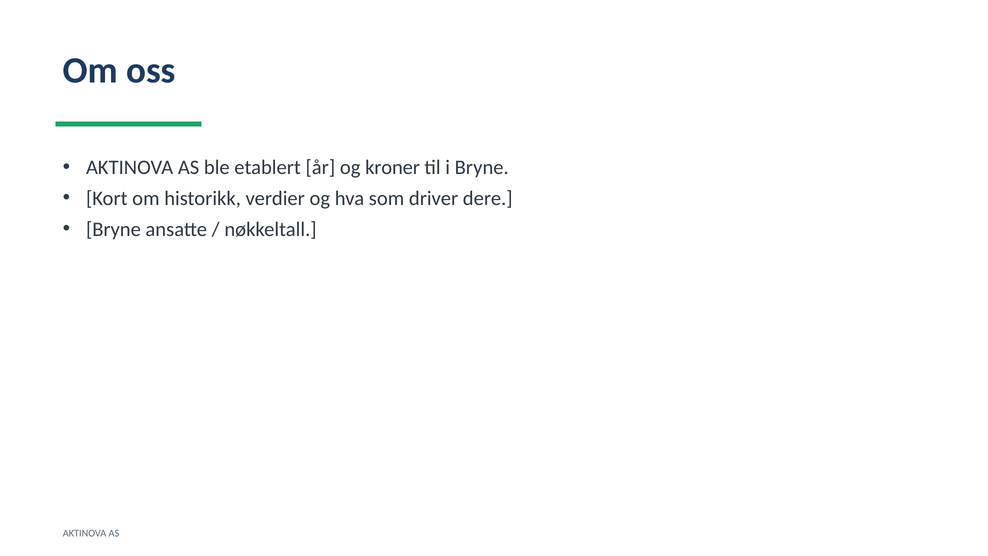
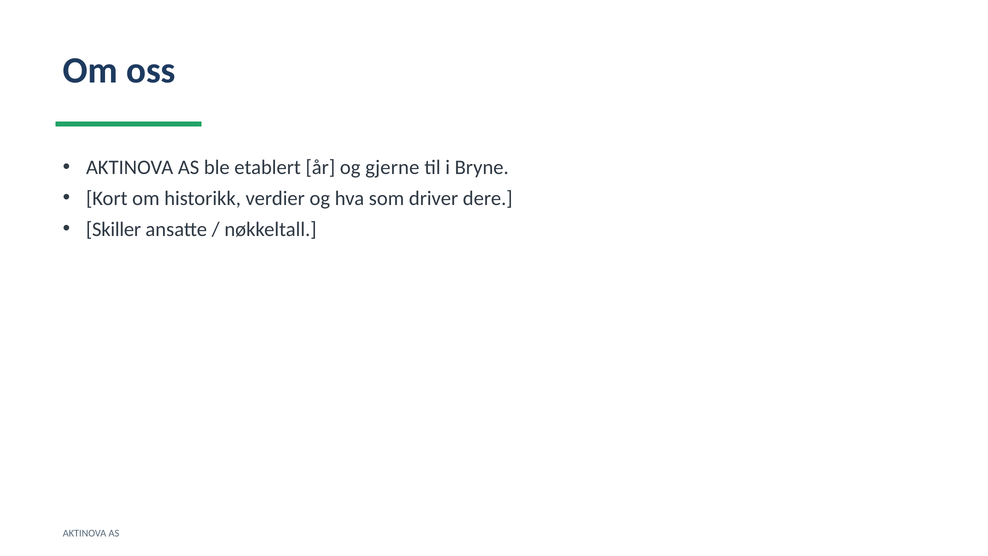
kroner: kroner -> gjerne
Bryne at (113, 229): Bryne -> Skiller
